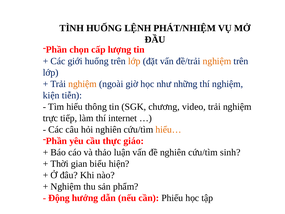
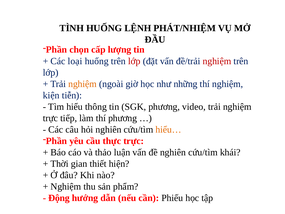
giới: giới -> loại
lớp at (134, 61) colour: orange -> red
nghiệm at (217, 61) colour: orange -> red
SGK chương: chương -> phương
thí internet: internet -> phương
thực giáo: giáo -> trực
sinh: sinh -> khái
biểu: biểu -> thiết
